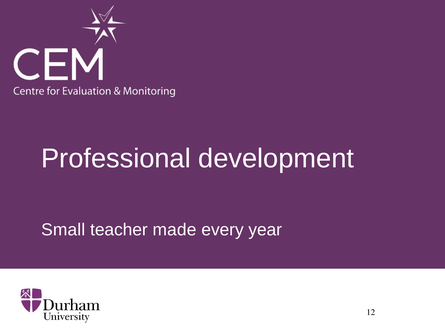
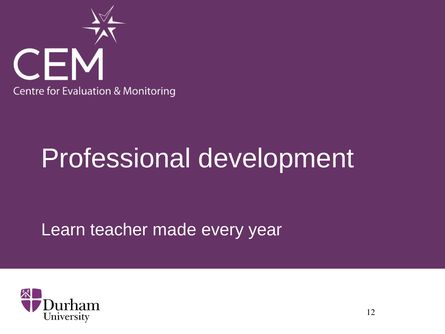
Small: Small -> Learn
